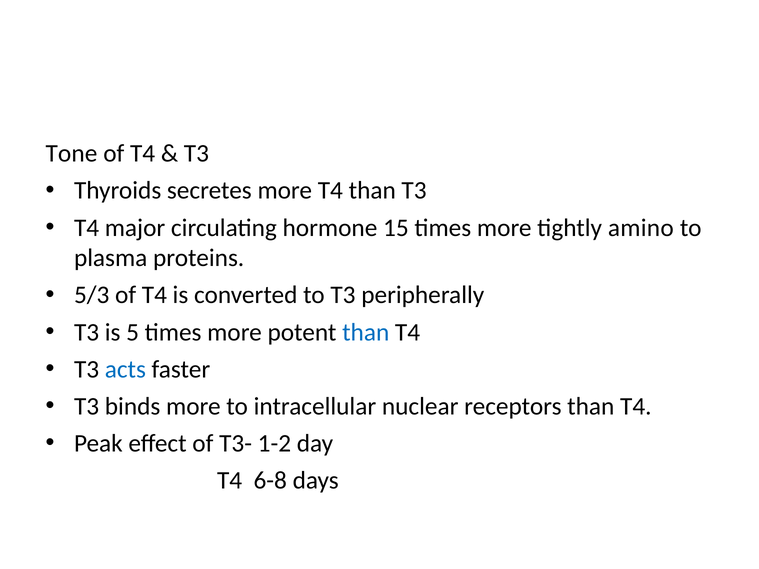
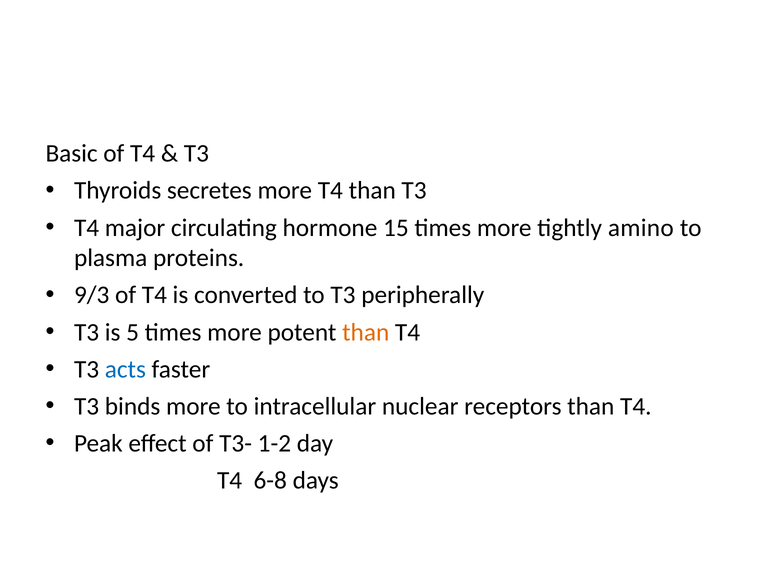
Tone: Tone -> Basic
5/3: 5/3 -> 9/3
than at (366, 332) colour: blue -> orange
